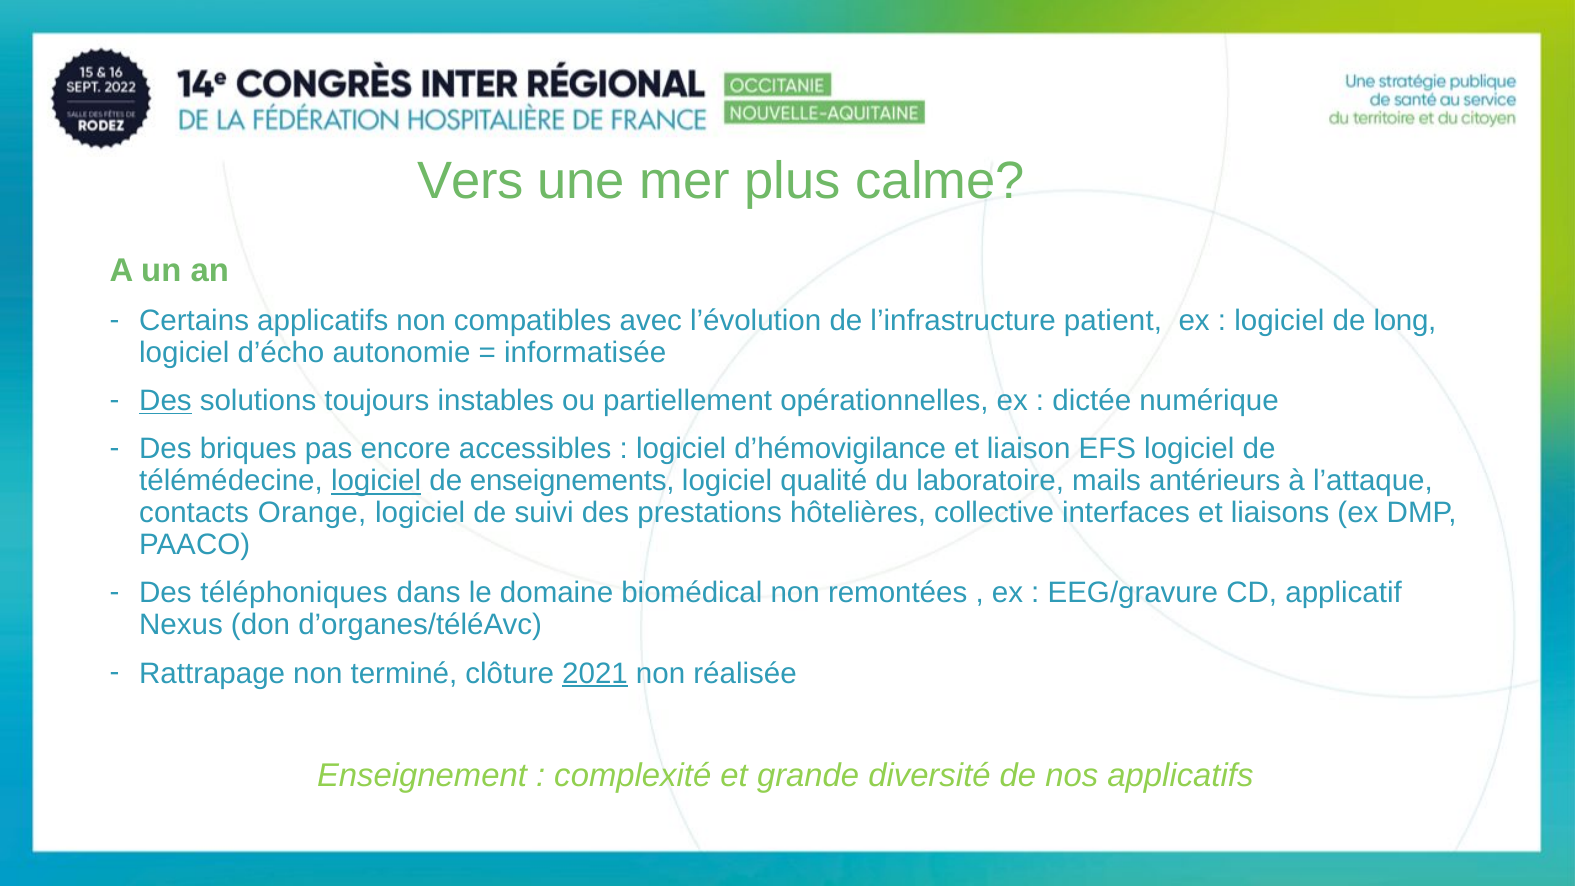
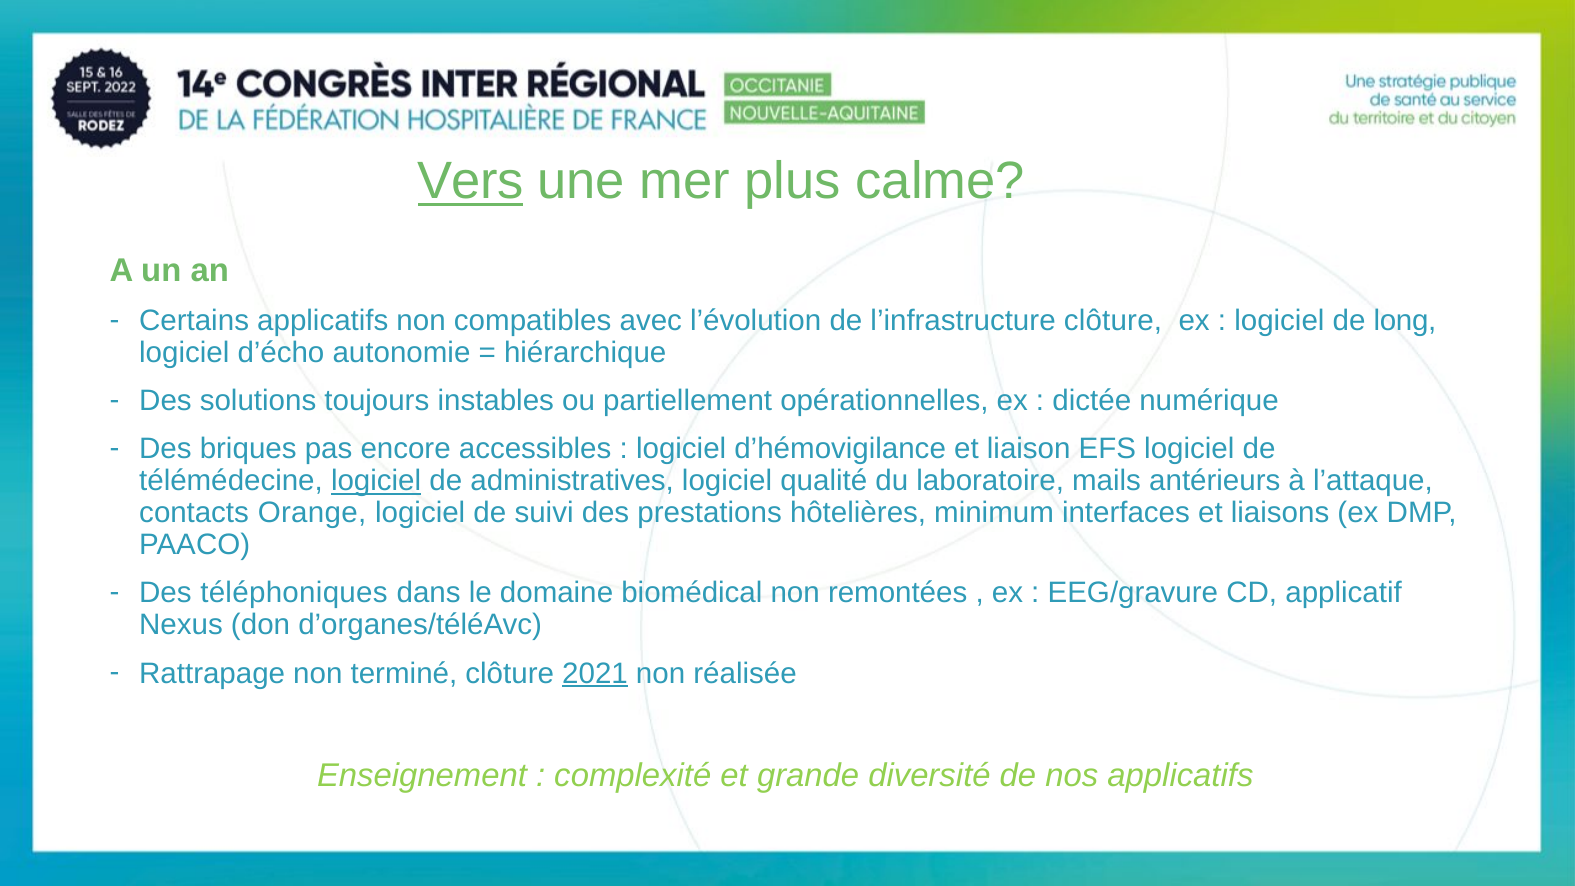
Vers underline: none -> present
l’infrastructure patient: patient -> clôture
informatisée: informatisée -> hiérarchique
Des at (165, 401) underline: present -> none
enseignements: enseignements -> administratives
collective: collective -> minimum
